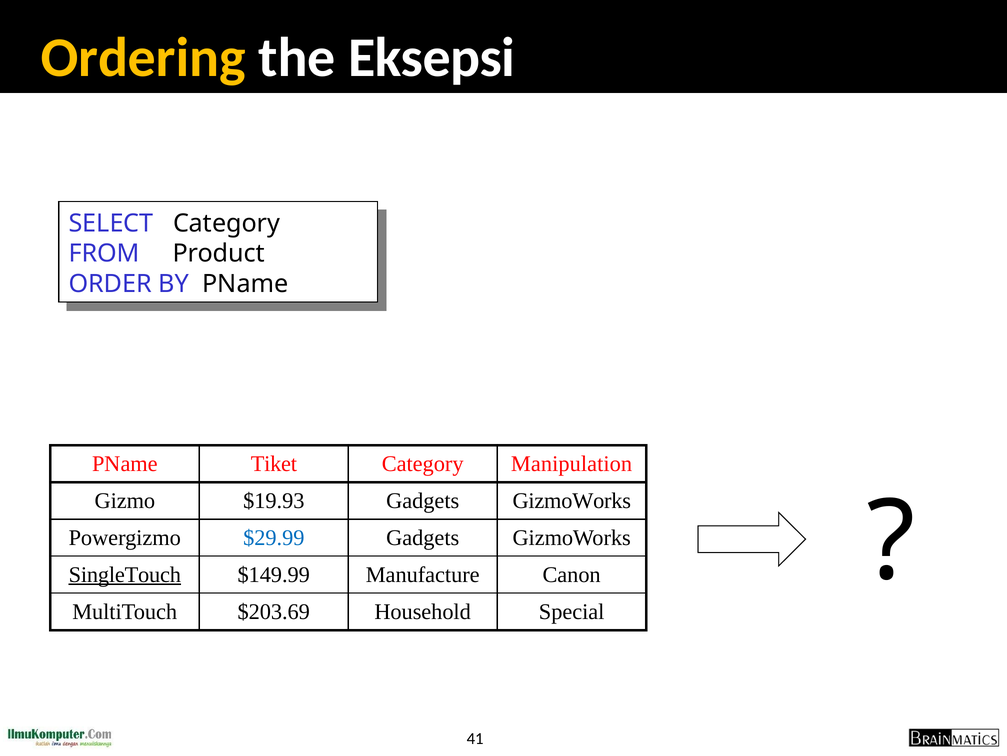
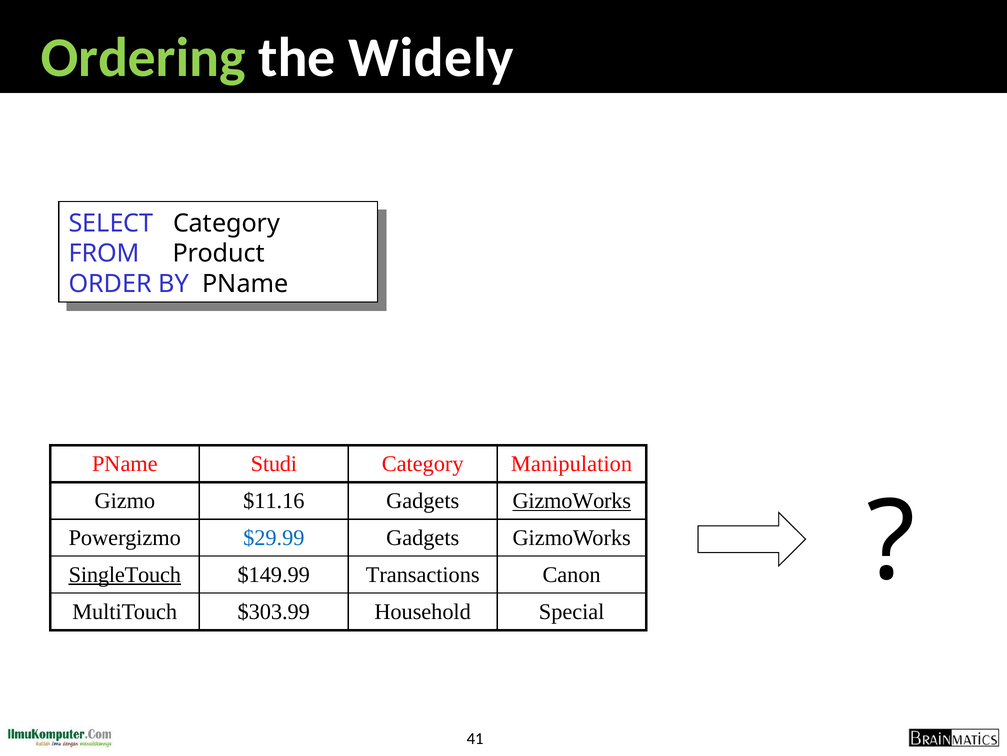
Ordering colour: yellow -> light green
Eksepsi: Eksepsi -> Widely
Tiket: Tiket -> Studi
$19.93: $19.93 -> $11.16
GizmoWorks at (572, 500) underline: none -> present
Manufacture: Manufacture -> Transactions
$203.69: $203.69 -> $303.99
